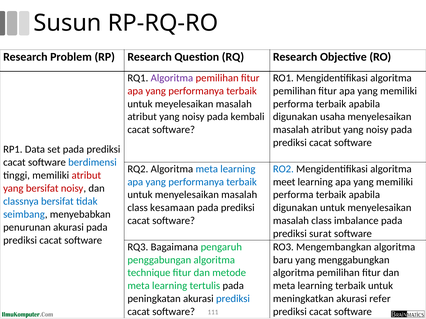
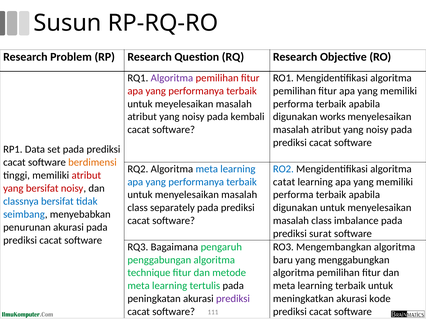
usaha: usaha -> works
berdimensi colour: blue -> orange
meet: meet -> catat
kesamaan: kesamaan -> separately
prediksi at (233, 299) colour: blue -> purple
refer: refer -> kode
